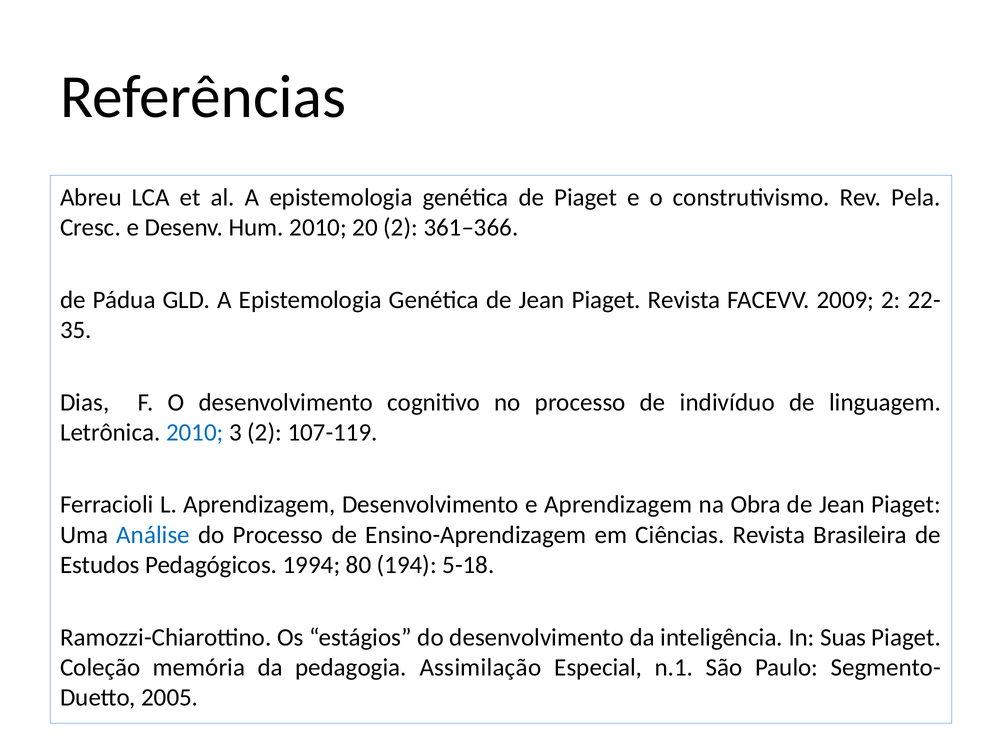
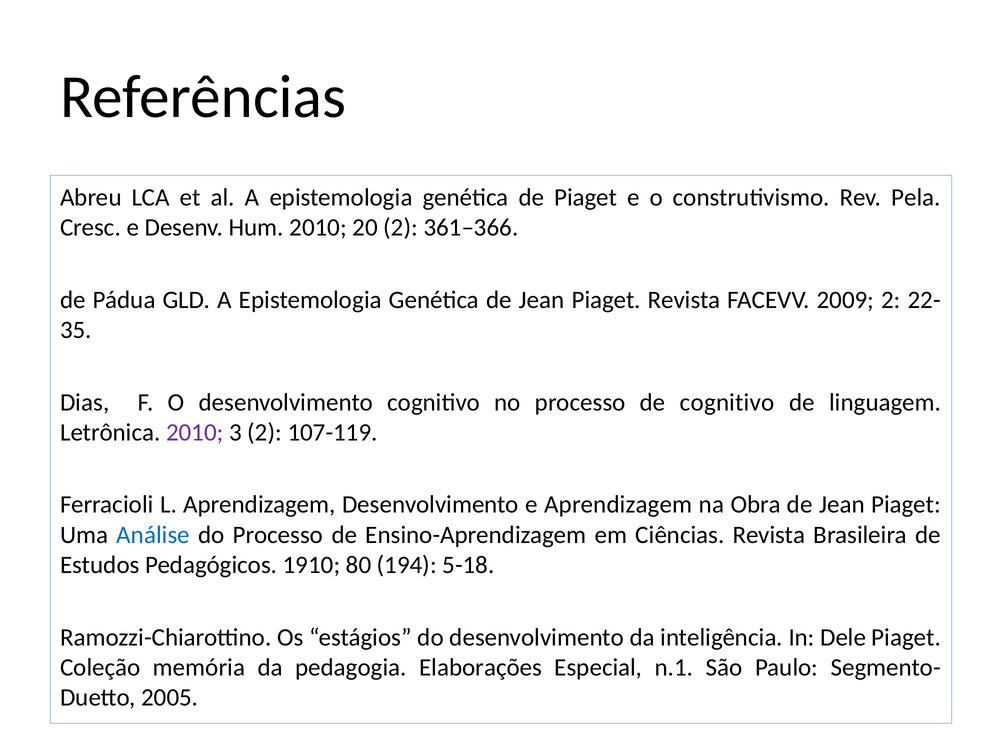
de indivíduo: indivíduo -> cognitivo
2010 at (195, 432) colour: blue -> purple
1994: 1994 -> 1910
Suas: Suas -> Dele
Assimilação: Assimilação -> Elaborações
